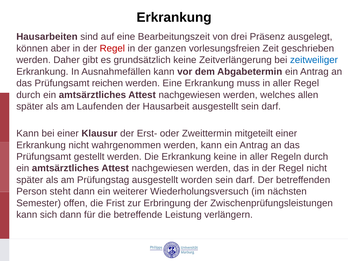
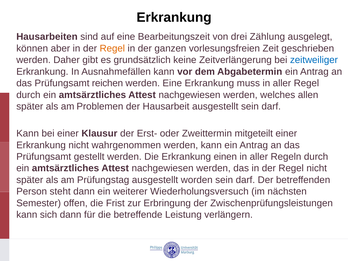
Präsenz: Präsenz -> Zählung
Regel at (112, 48) colour: red -> orange
Laufenden: Laufenden -> Problemen
Erkrankung keine: keine -> einen
